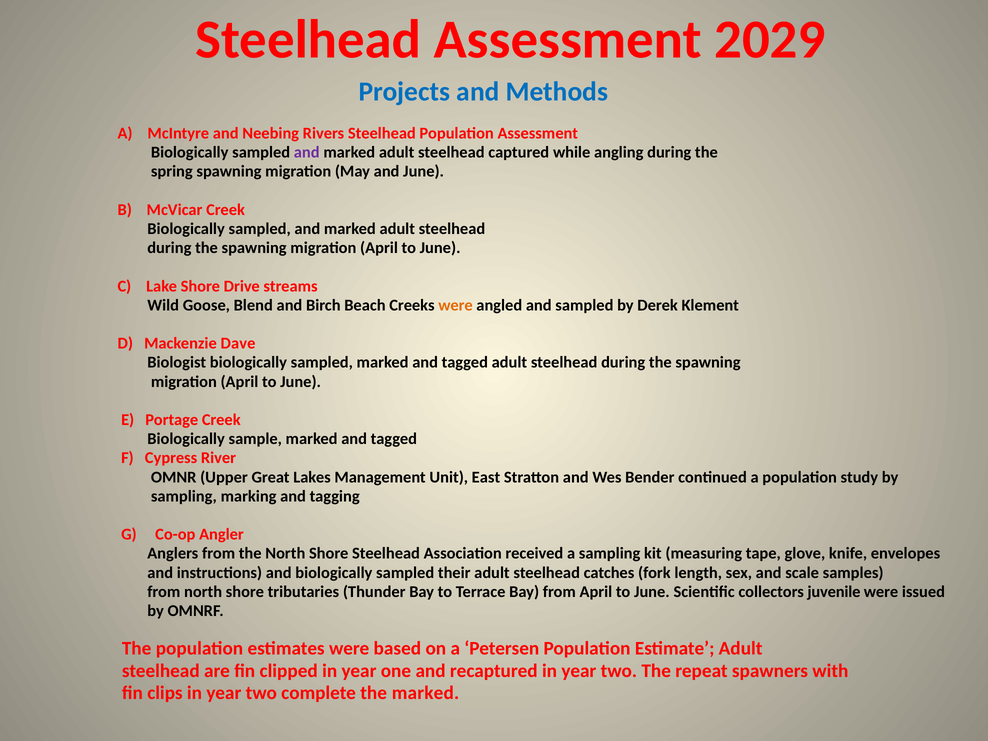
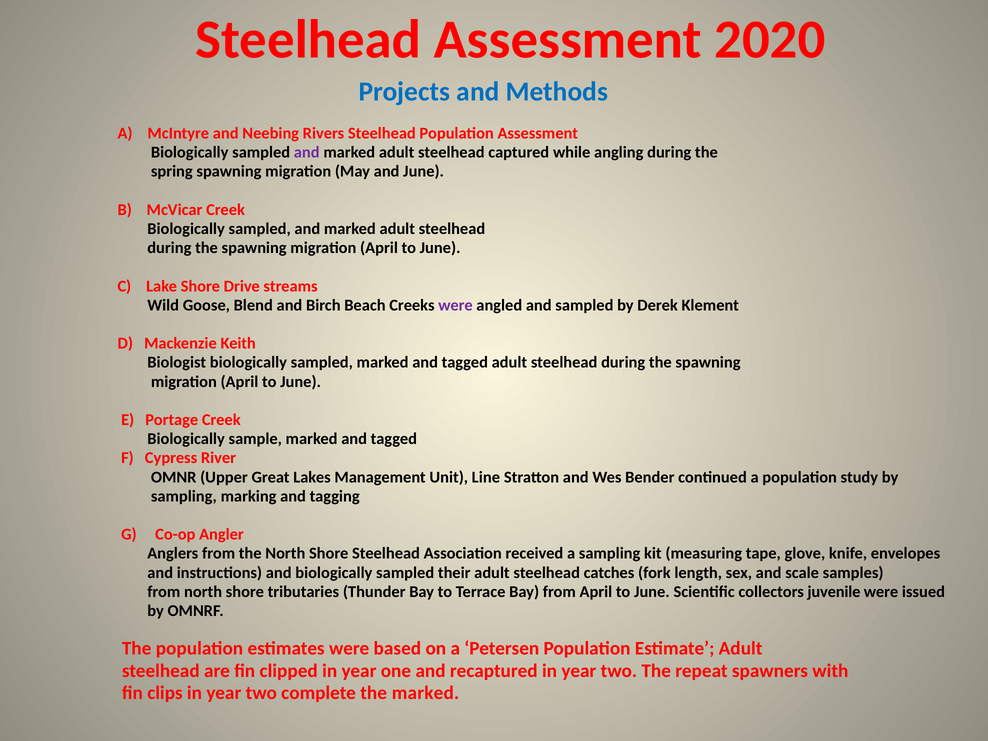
2029: 2029 -> 2020
were at (456, 305) colour: orange -> purple
Dave: Dave -> Keith
East: East -> Line
